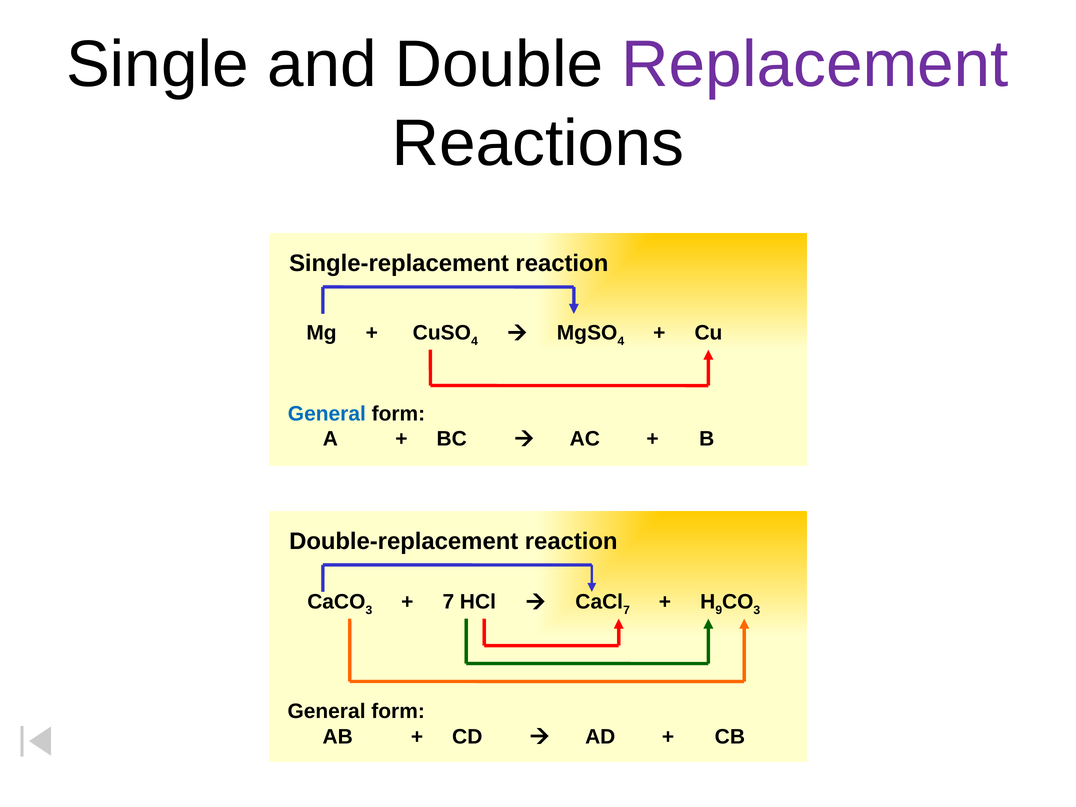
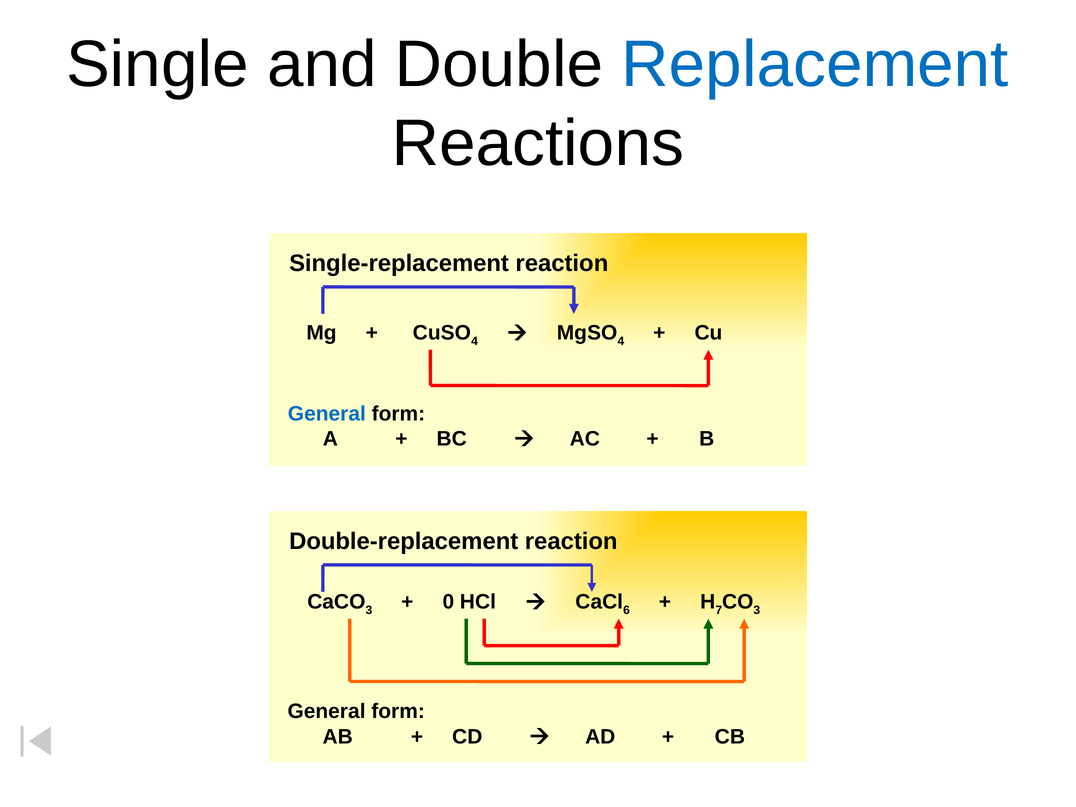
Replacement colour: purple -> blue
7 at (448, 602): 7 -> 0
7 at (627, 610): 7 -> 6
9: 9 -> 7
